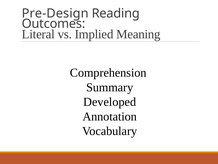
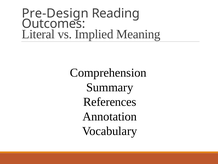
Developed: Developed -> References
